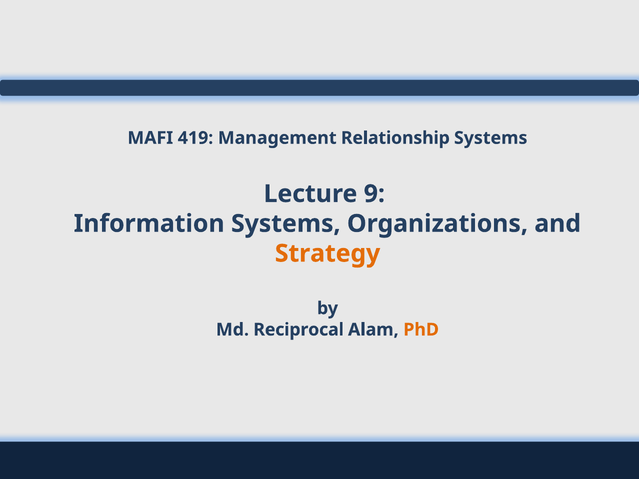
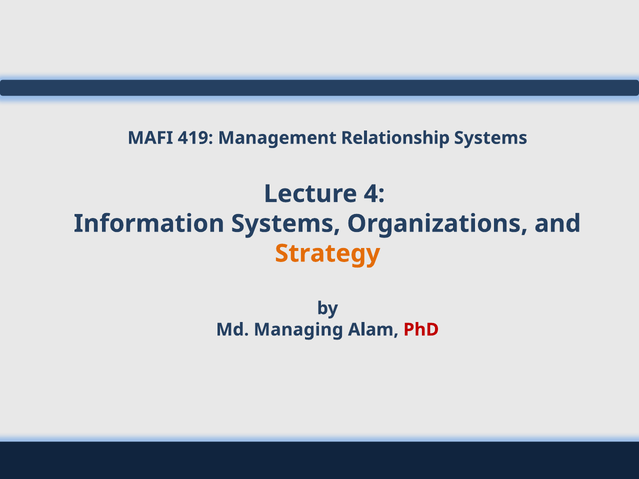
9: 9 -> 4
Reciprocal: Reciprocal -> Managing
PhD colour: orange -> red
